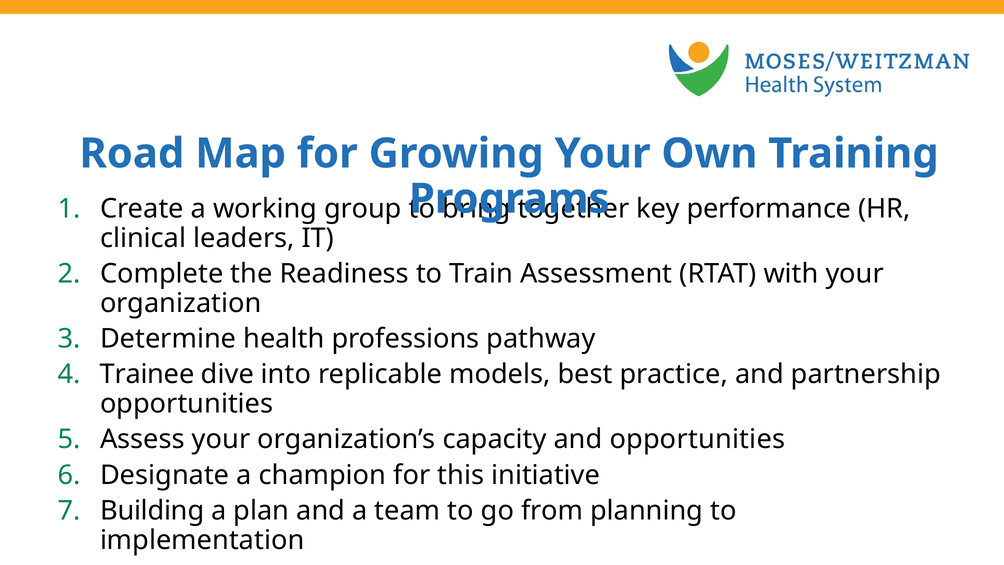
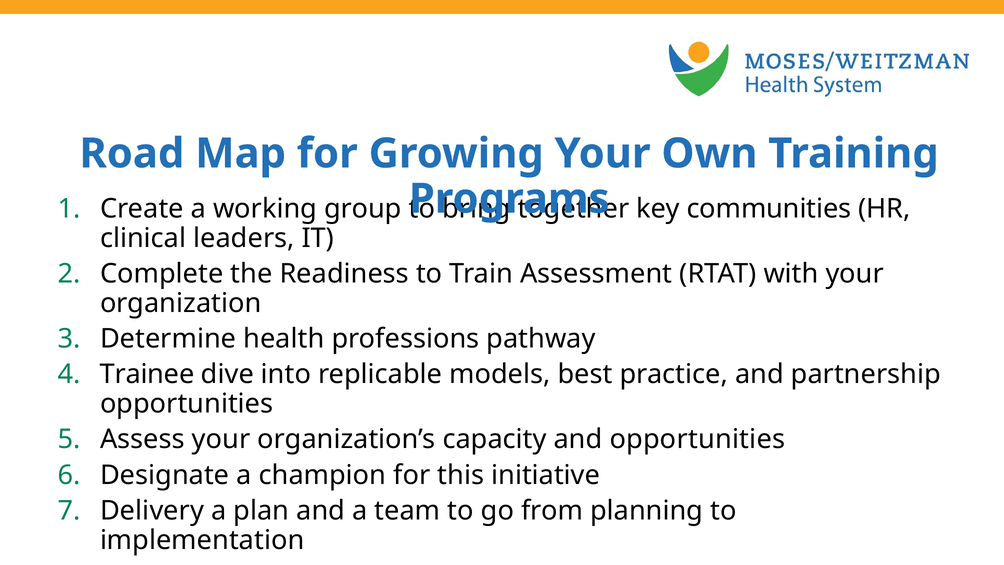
performance: performance -> communities
Building: Building -> Delivery
